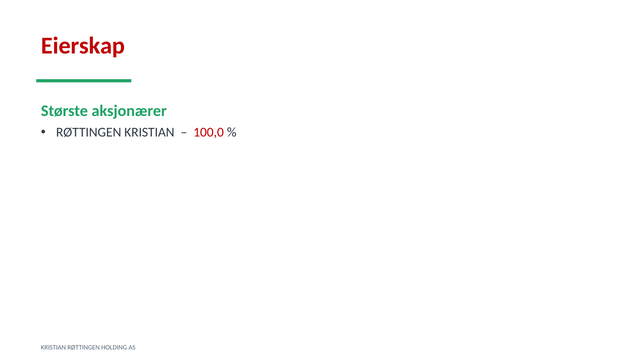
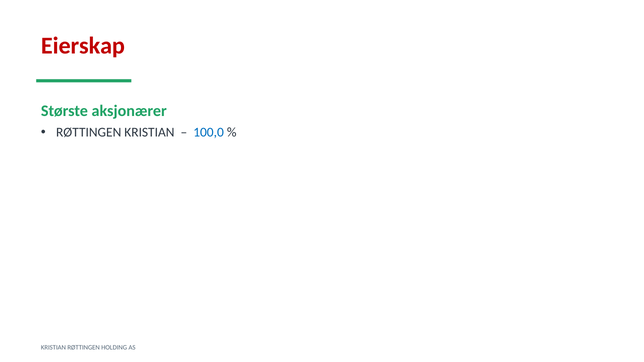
100,0 colour: red -> blue
